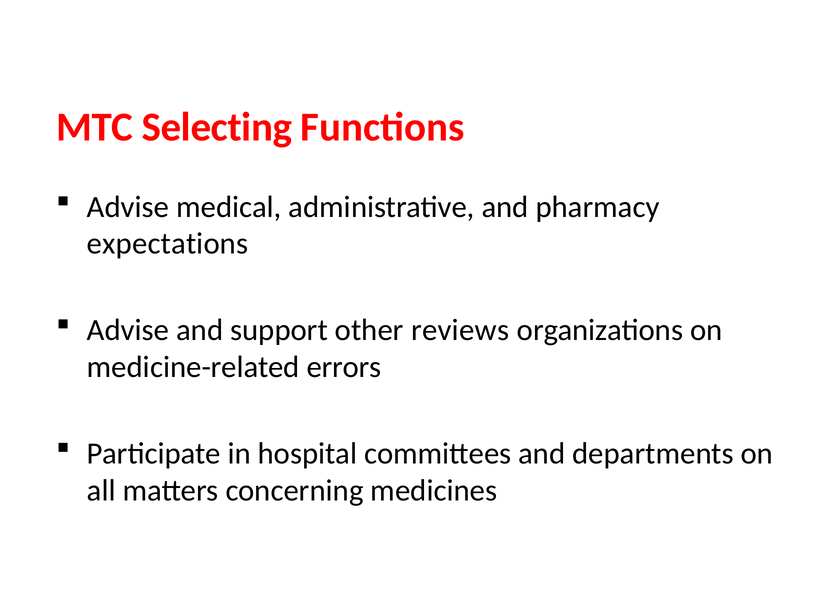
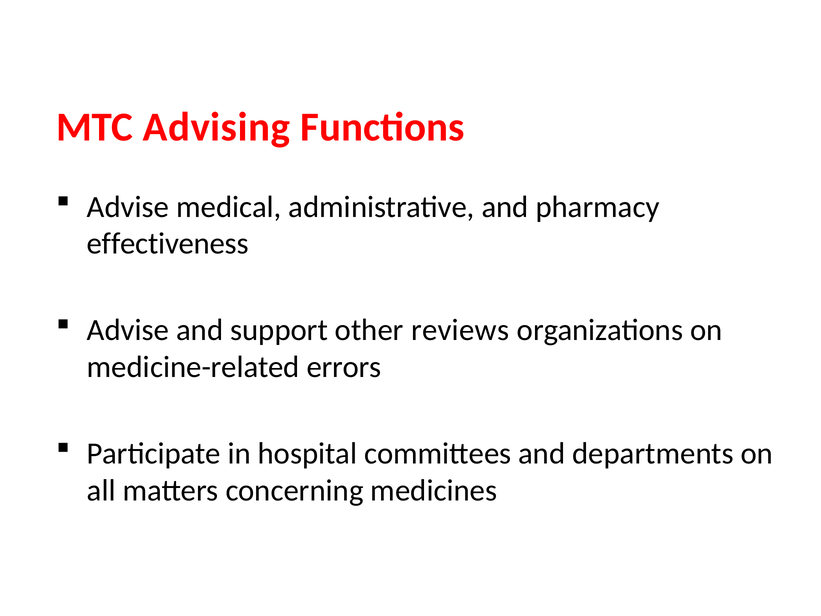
Selecting: Selecting -> Advising
expectations: expectations -> effectiveness
